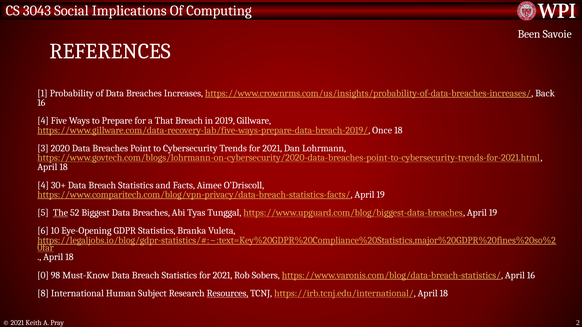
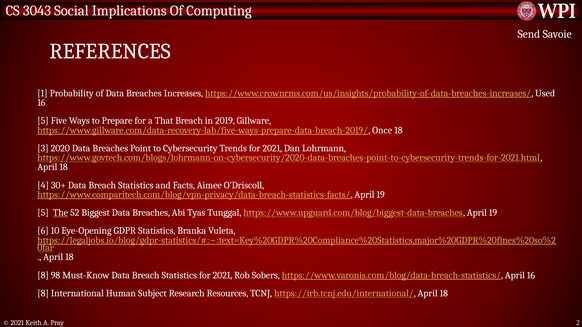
Been: Been -> Send
Back: Back -> Used
4 at (43, 121): 4 -> 5
0 at (43, 276): 0 -> 8
Resources underline: present -> none
